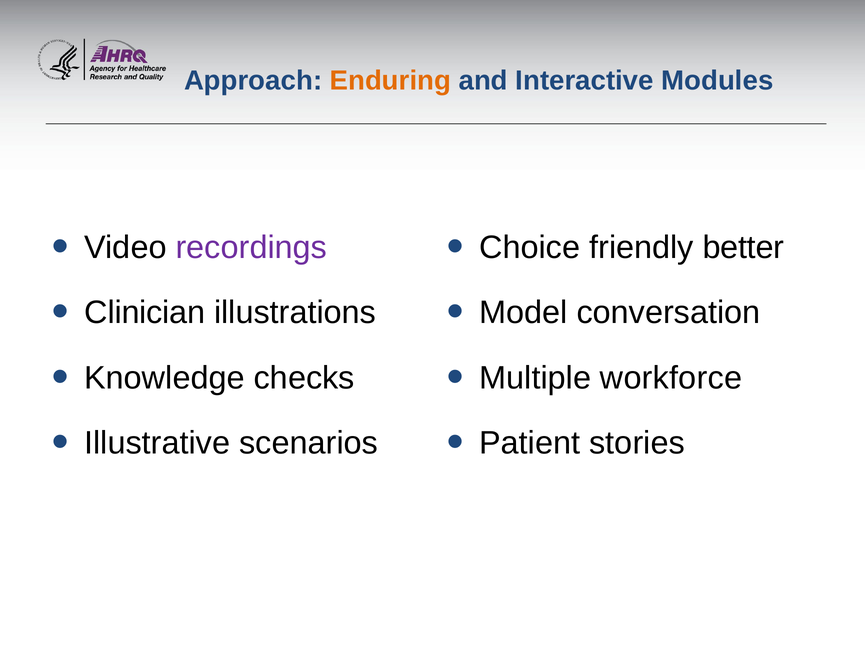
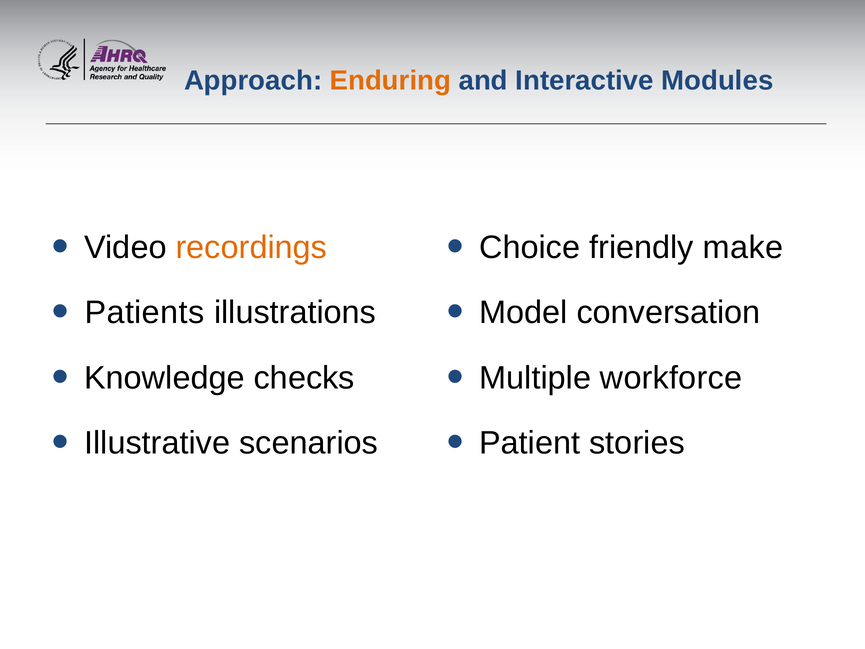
recordings colour: purple -> orange
better: better -> make
Clinician: Clinician -> Patients
